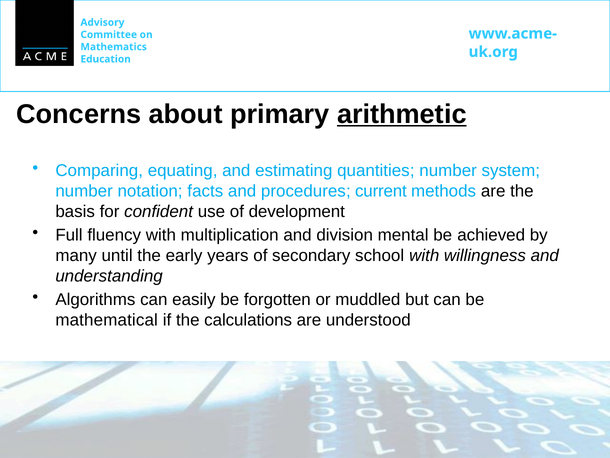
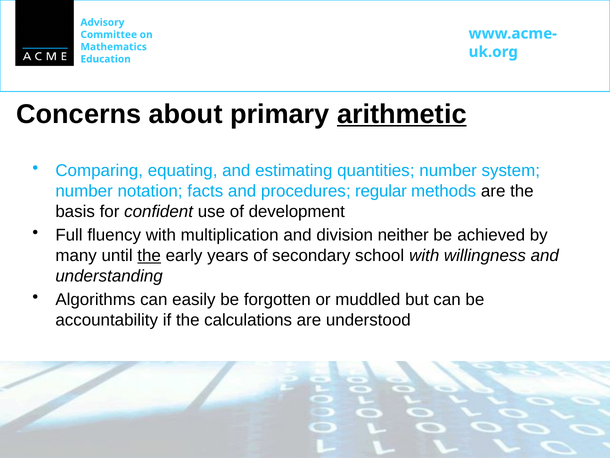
current: current -> regular
mental: mental -> neither
the at (149, 255) underline: none -> present
mathematical: mathematical -> accountability
